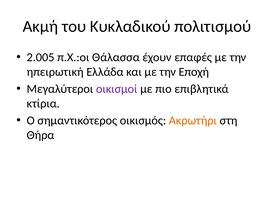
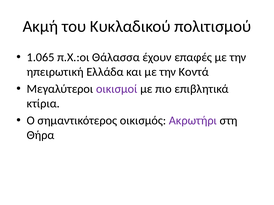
2.005: 2.005 -> 1.065
Εποχή: Εποχή -> Κοντά
Ακρωτήρι colour: orange -> purple
